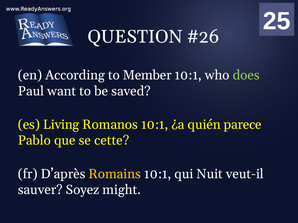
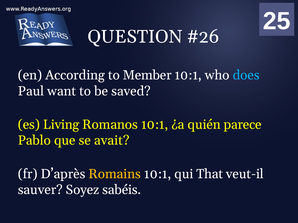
does colour: light green -> light blue
cette: cette -> avait
Nuit: Nuit -> That
might: might -> sabéis
